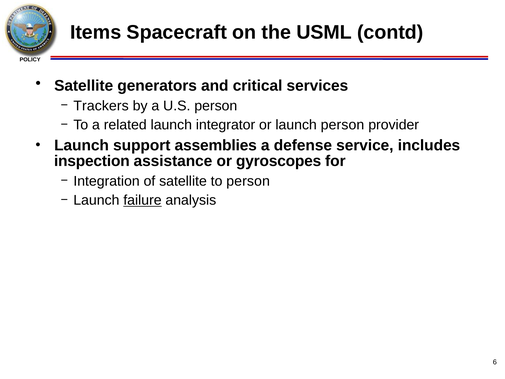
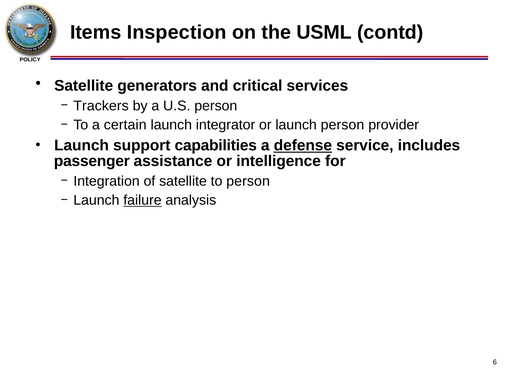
Spacecraft: Spacecraft -> Inspection
related: related -> certain
assemblies: assemblies -> capabilities
defense underline: none -> present
inspection: inspection -> passenger
gyroscopes: gyroscopes -> intelligence
